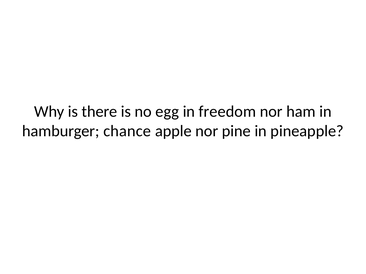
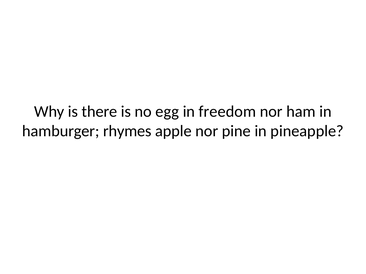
chance: chance -> rhymes
